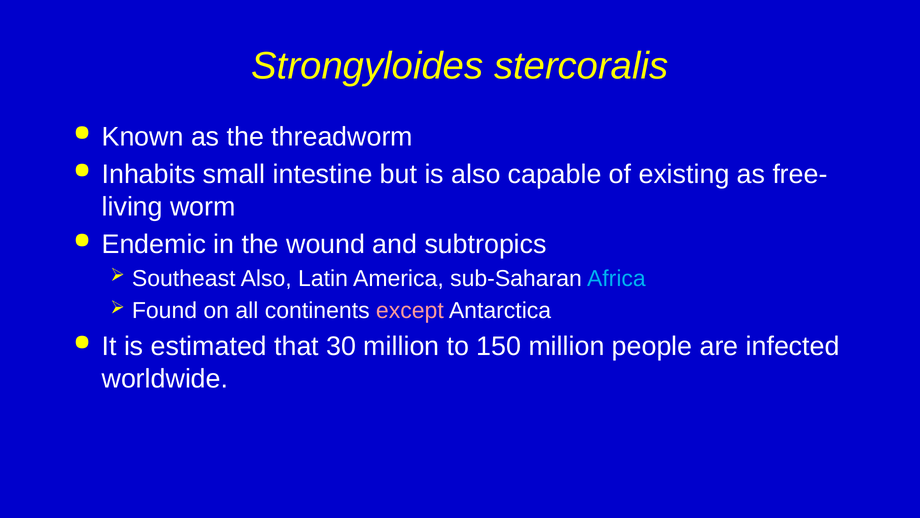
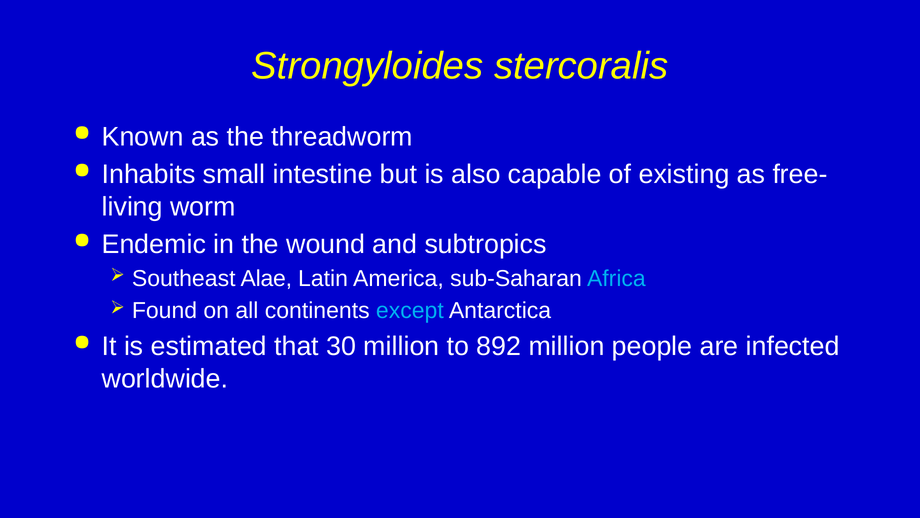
Southeast Also: Also -> Alae
except colour: pink -> light blue
150: 150 -> 892
